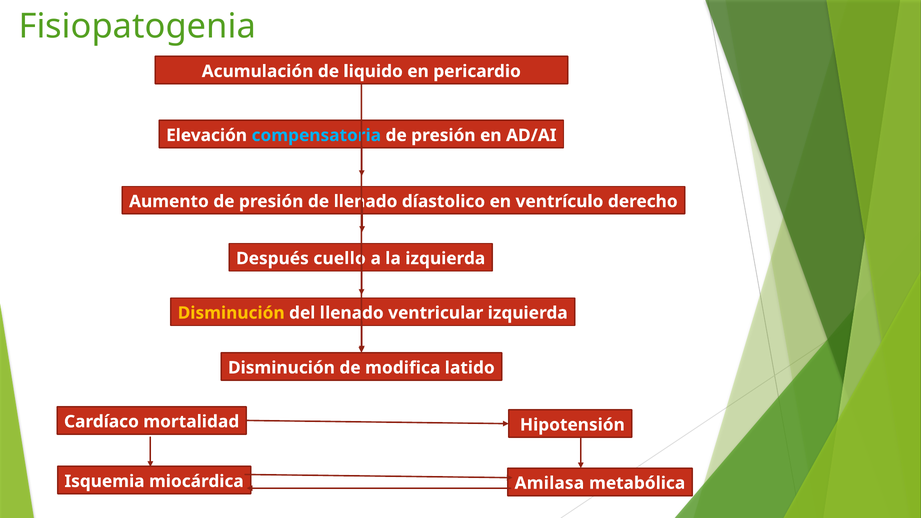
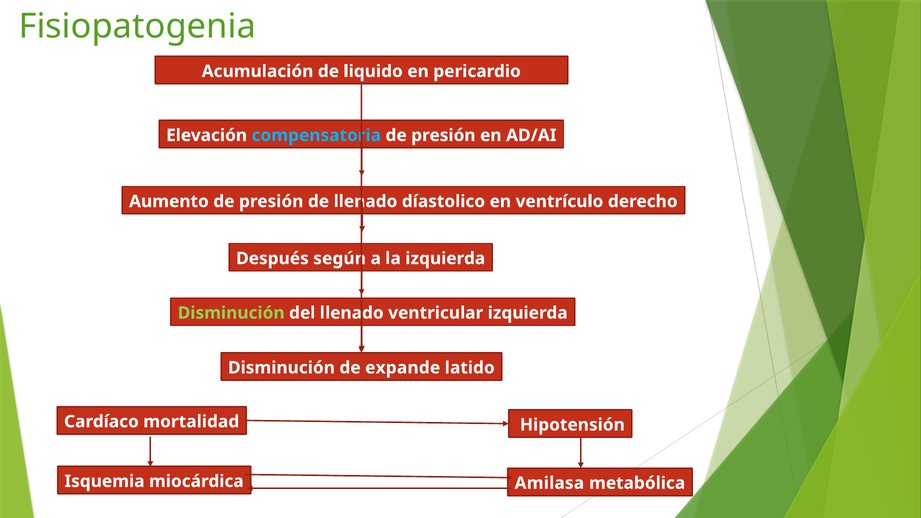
cuello: cuello -> según
Disminución at (231, 313) colour: yellow -> light green
modifica: modifica -> expande
